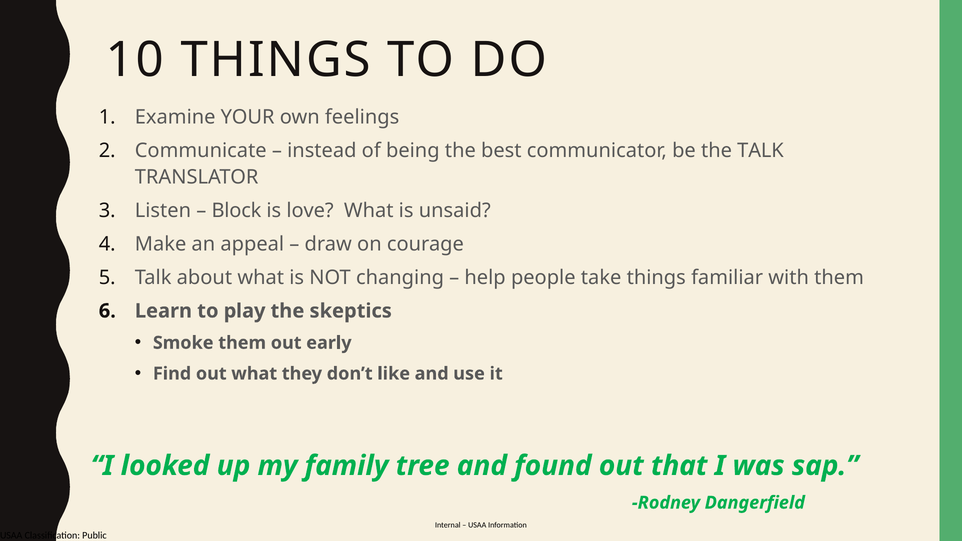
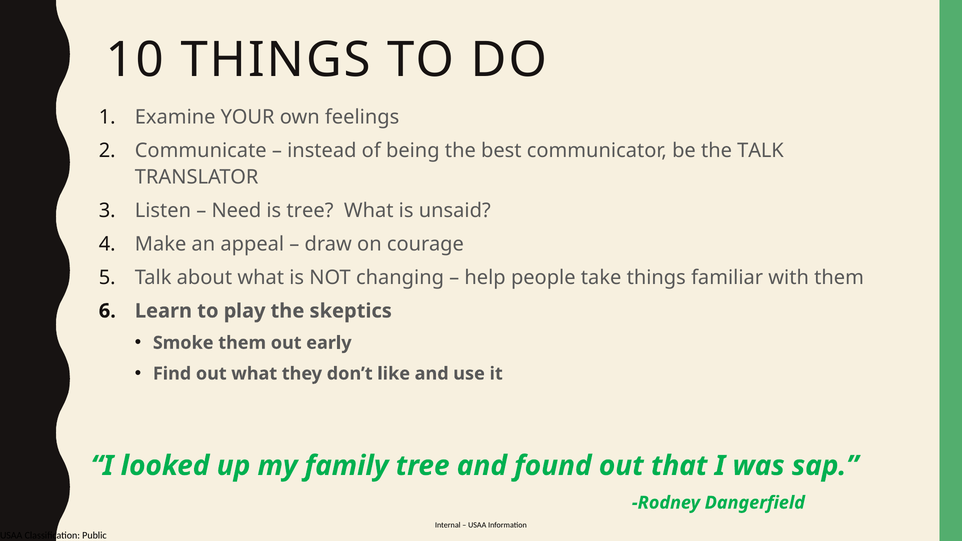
Block: Block -> Need
is love: love -> tree
